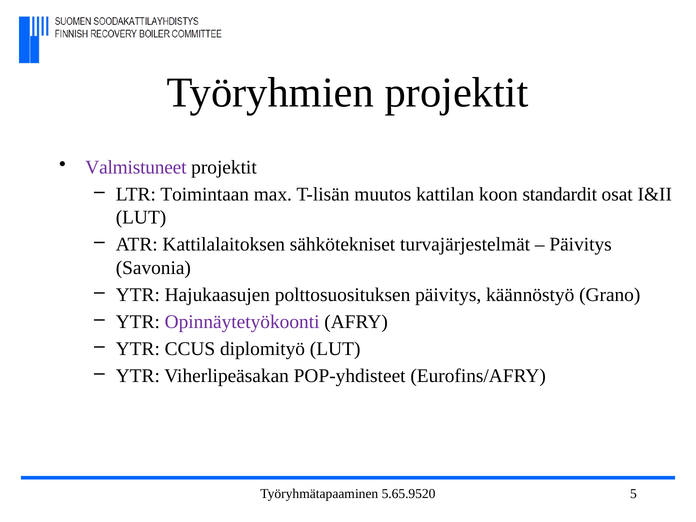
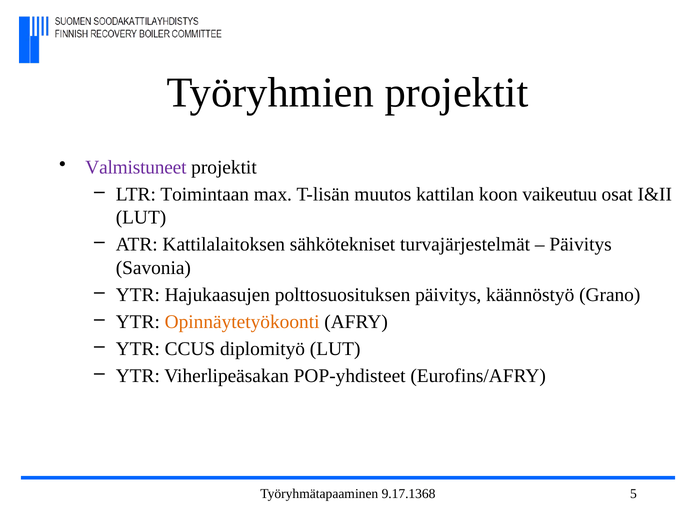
standardit: standardit -> vaikeutuu
Opinnäytetyökoonti colour: purple -> orange
5.65.9520: 5.65.9520 -> 9.17.1368
